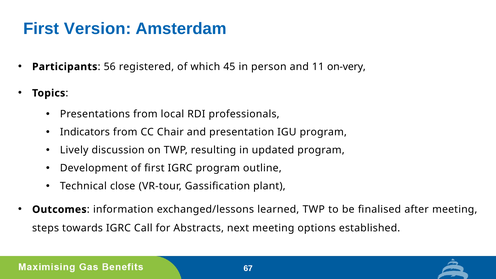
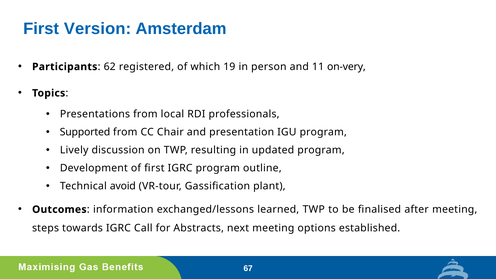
56: 56 -> 62
45: 45 -> 19
Indicators: Indicators -> Supported
close: close -> avoid
